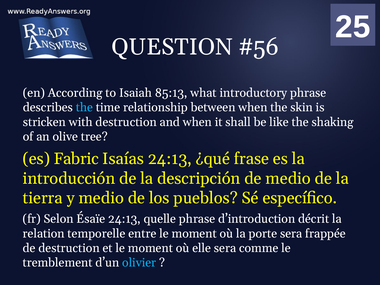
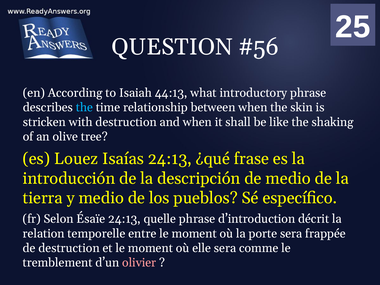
85:13: 85:13 -> 44:13
Fabric: Fabric -> Louez
olivier colour: light blue -> pink
